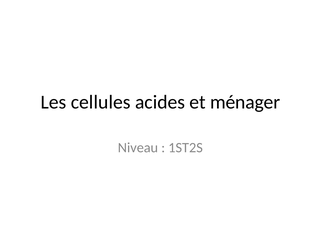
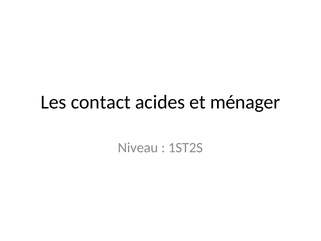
cellules: cellules -> contact
